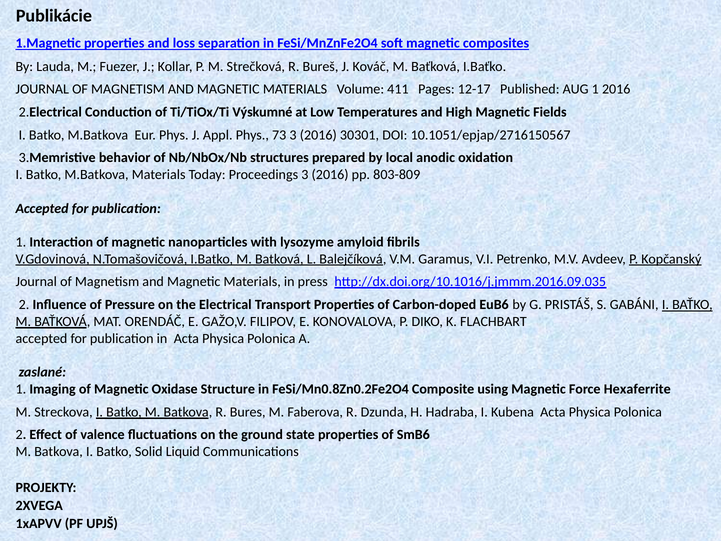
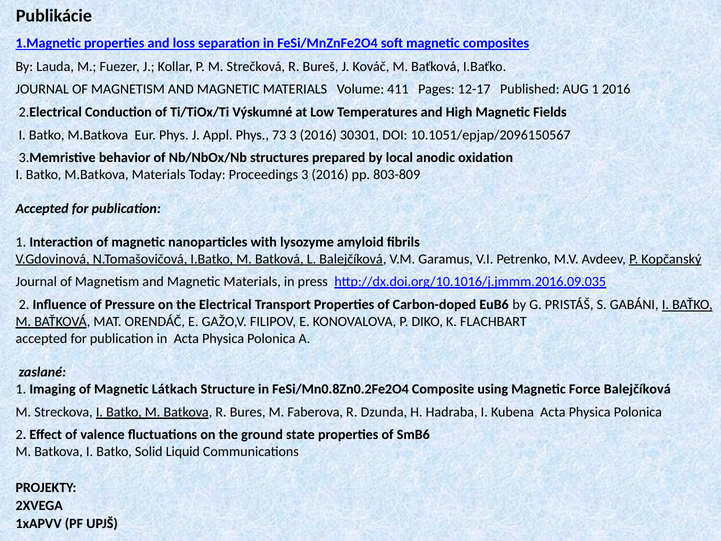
10.1051/epjap/2716150567: 10.1051/epjap/2716150567 -> 10.1051/epjap/2096150567
Oxidase: Oxidase -> Látkach
Force Hexaferrite: Hexaferrite -> Balejčíková
